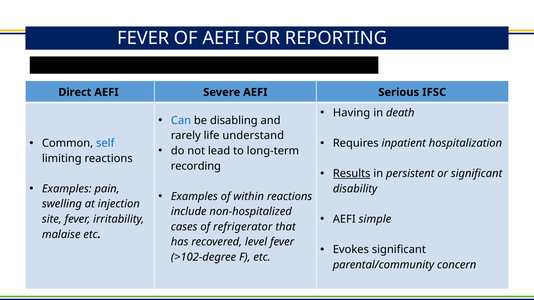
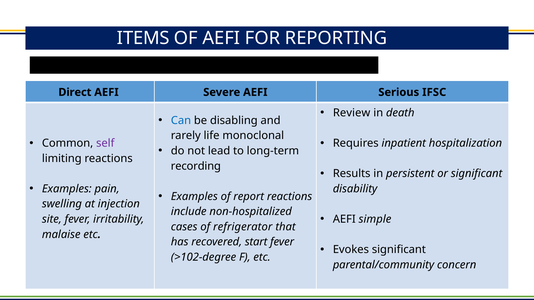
FEVER at (143, 38): FEVER -> ITEMS
Having: Having -> Review
understand: understand -> monoclonal
self colour: blue -> purple
Results underline: present -> none
within: within -> report
level: level -> start
